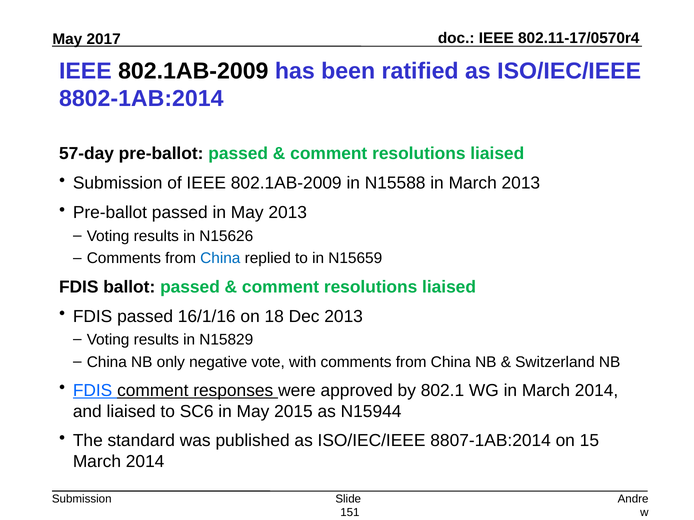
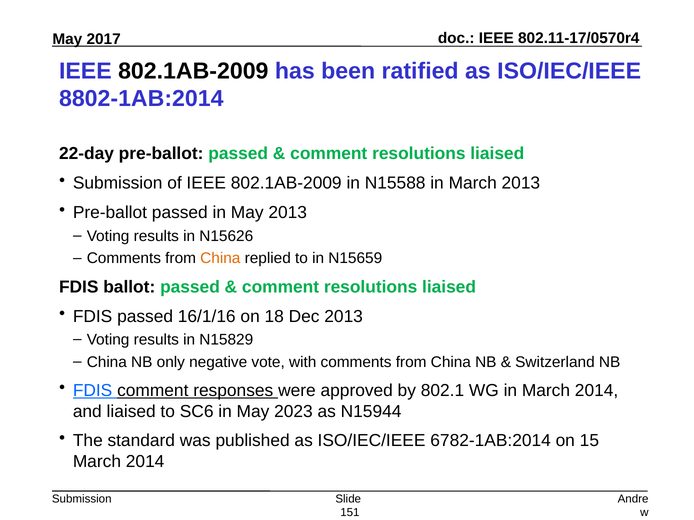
57-day: 57-day -> 22-day
China at (220, 259) colour: blue -> orange
2015: 2015 -> 2023
8807-1AB:2014: 8807-1AB:2014 -> 6782-1AB:2014
